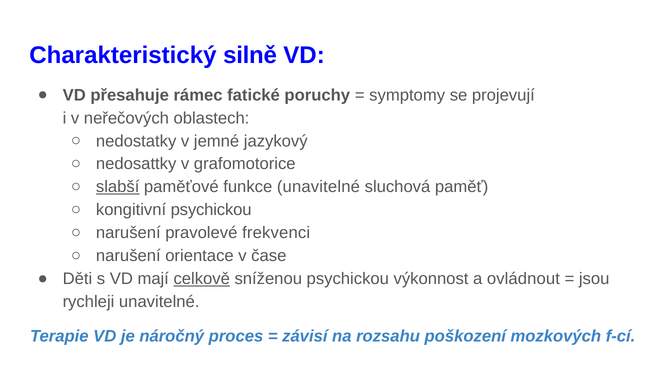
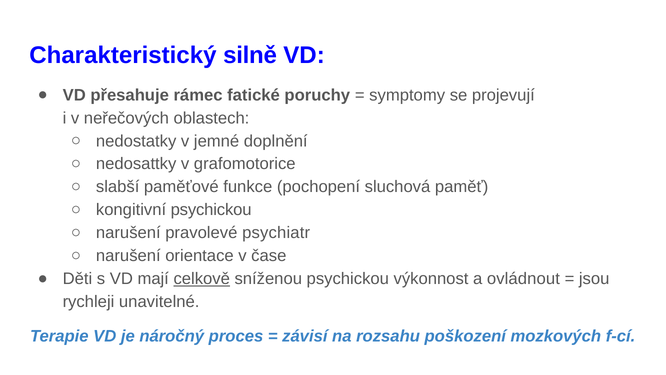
jazykový: jazykový -> doplnění
slabší underline: present -> none
funkce unavitelné: unavitelné -> pochopení
frekvenci: frekvenci -> psychiatr
